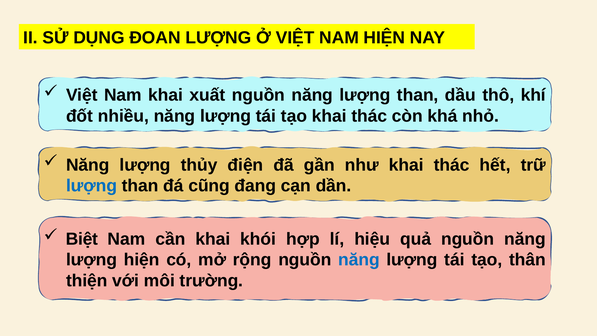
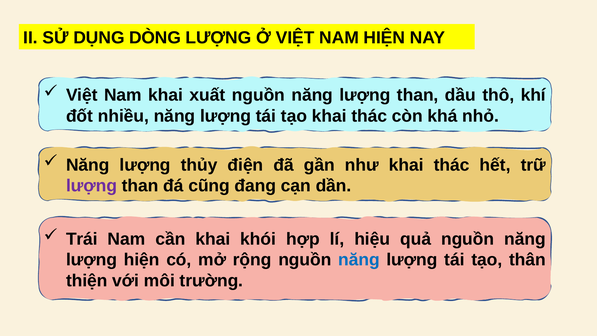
ĐOAN: ĐOAN -> DÒNG
lượng at (92, 186) colour: blue -> purple
Biệt: Biệt -> Trái
